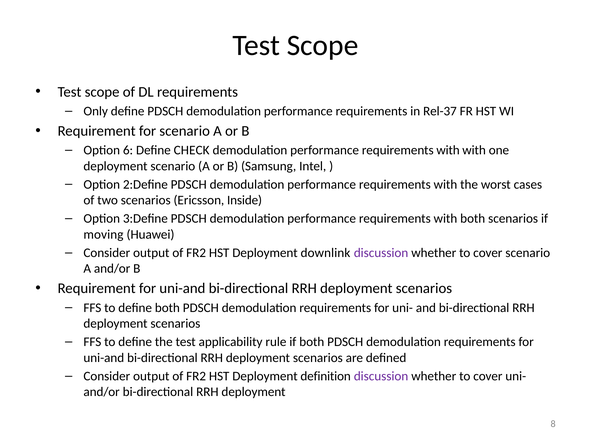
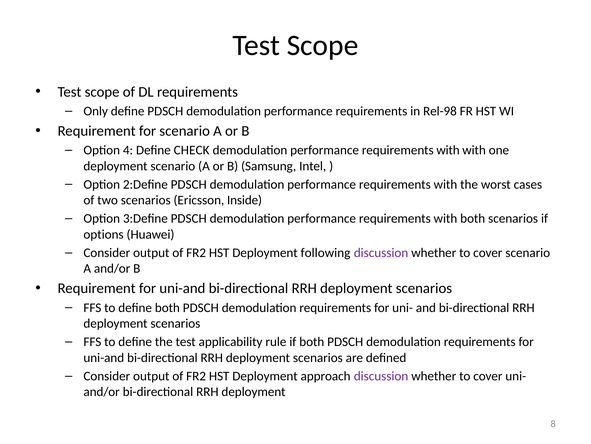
Rel-37: Rel-37 -> Rel-98
6: 6 -> 4
moving: moving -> options
downlink: downlink -> following
definition: definition -> approach
